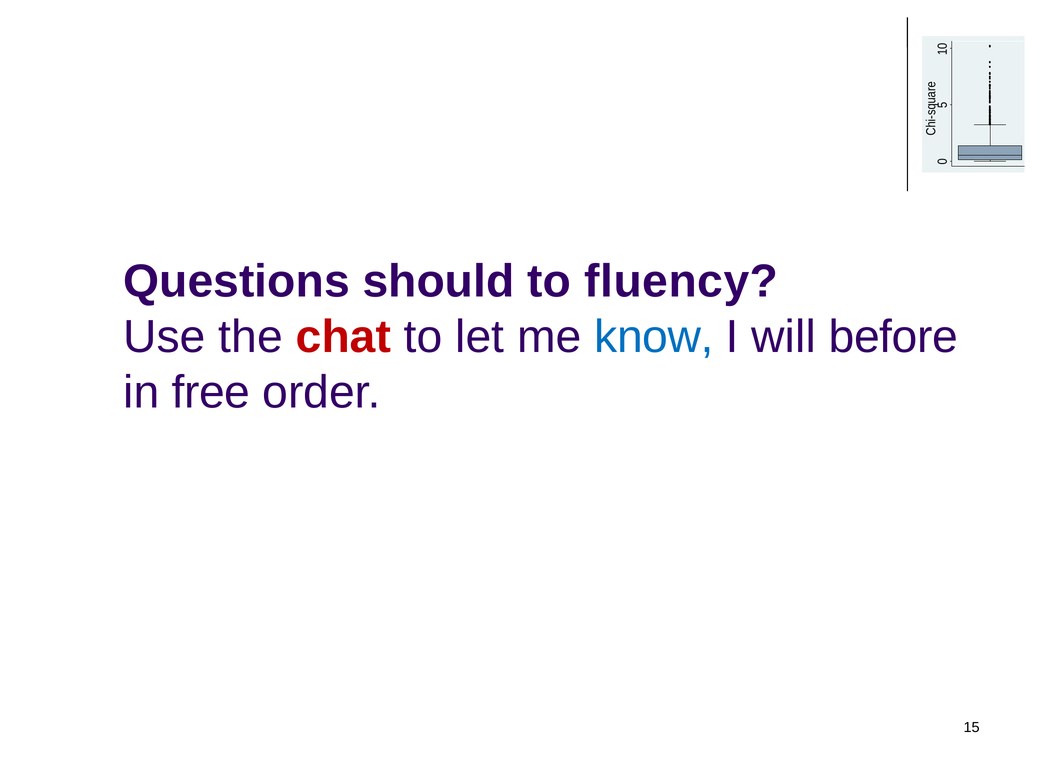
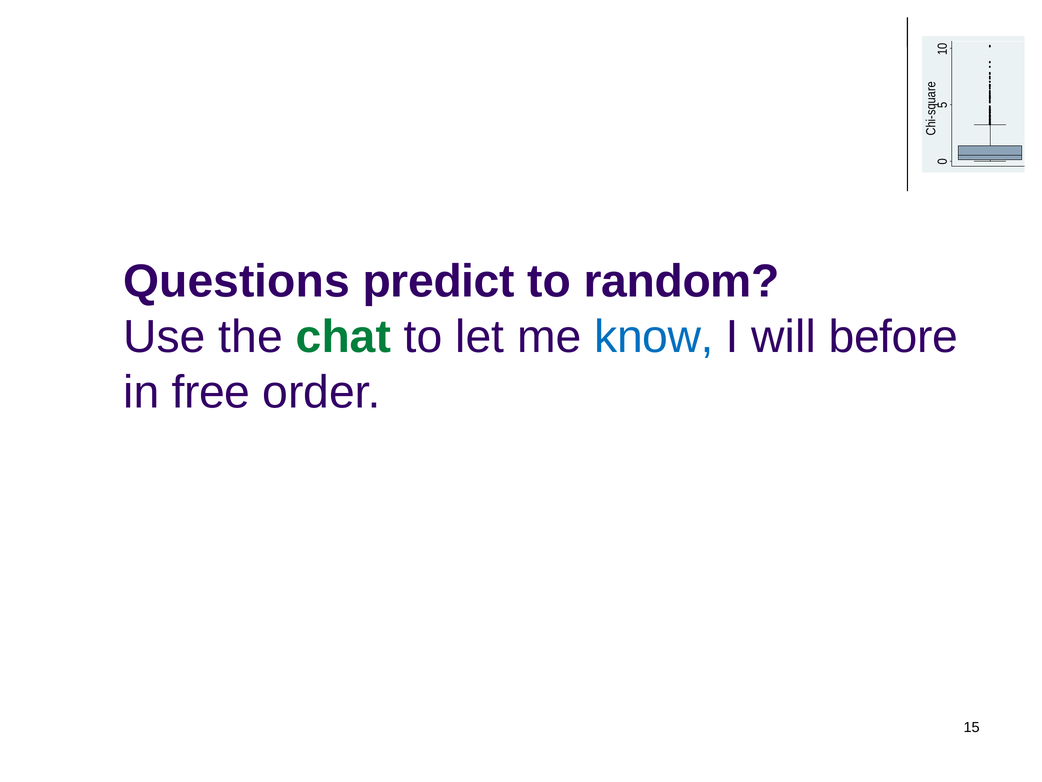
should: should -> predict
fluency: fluency -> random
chat colour: red -> green
